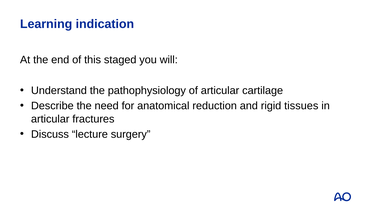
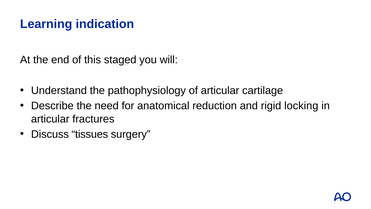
tissues: tissues -> locking
lecture: lecture -> tissues
